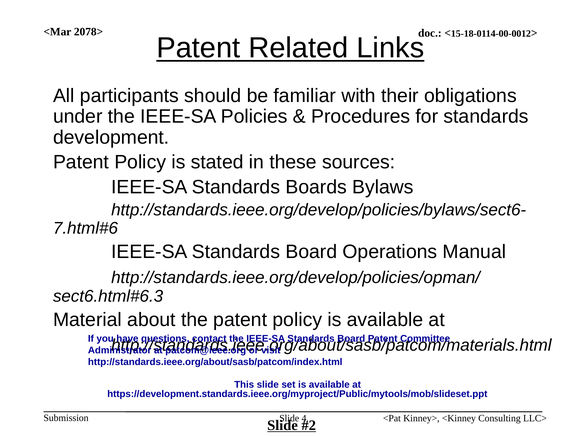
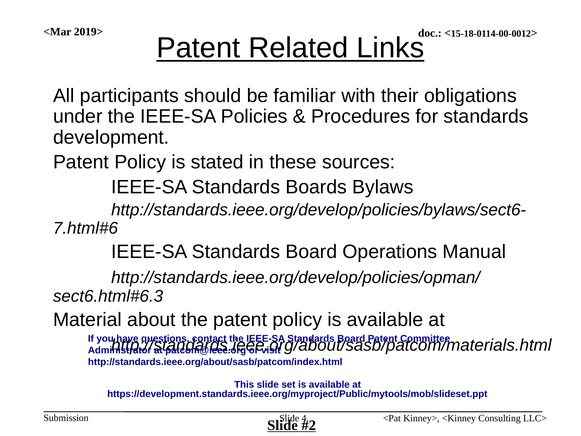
2078>: 2078> -> 2019>
